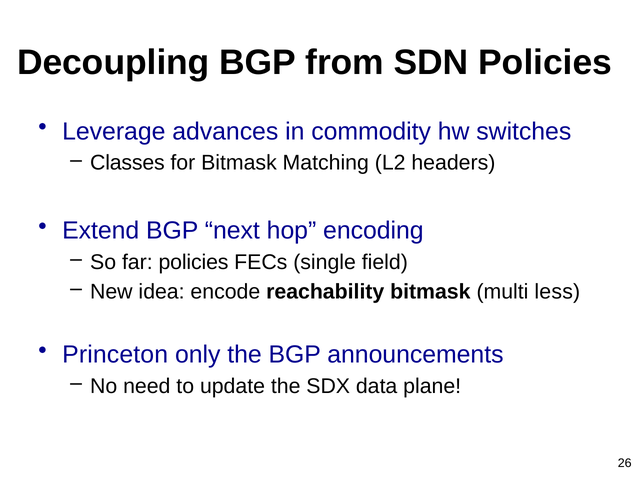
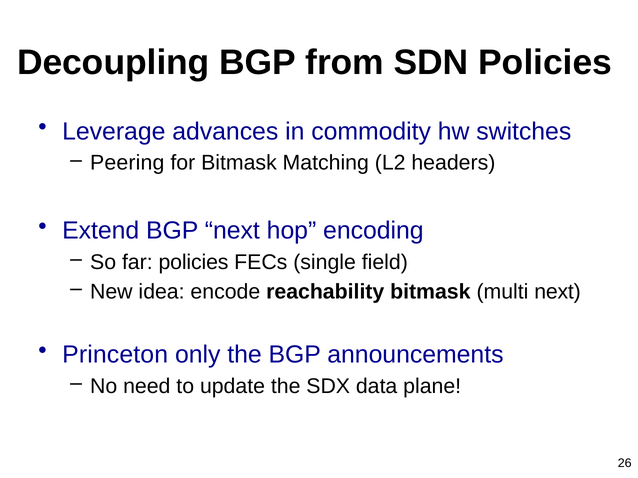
Classes: Classes -> Peering
multi less: less -> next
